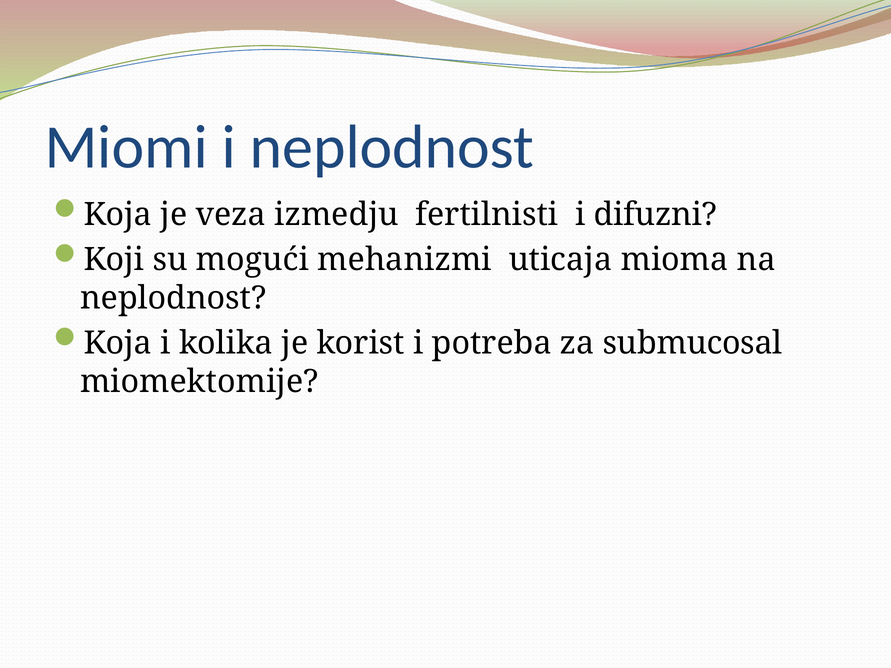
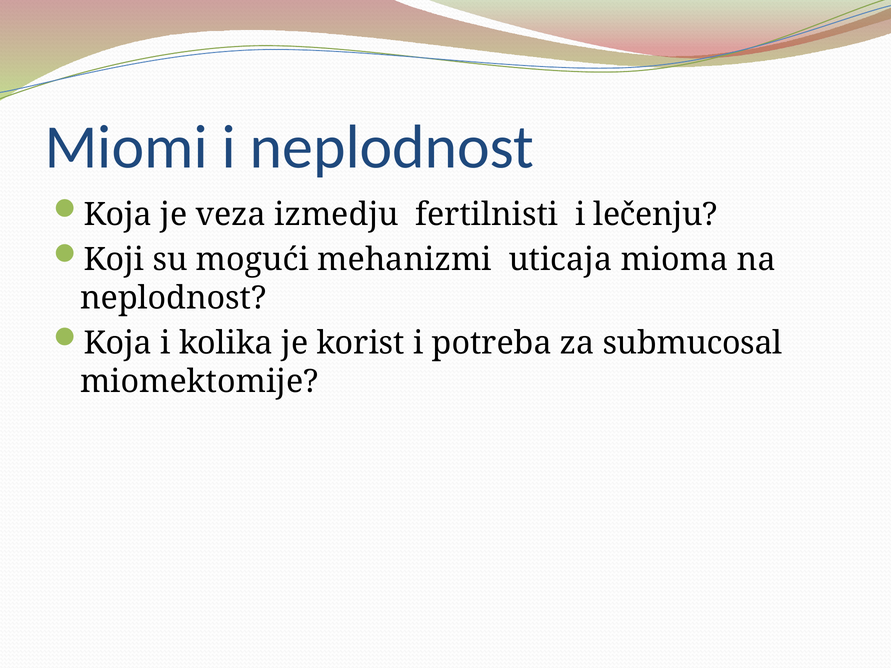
difuzni: difuzni -> lečenju
